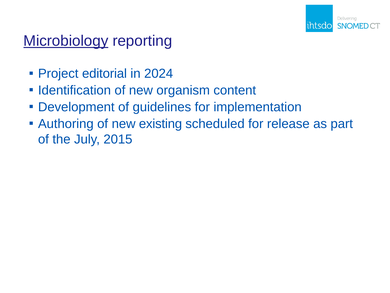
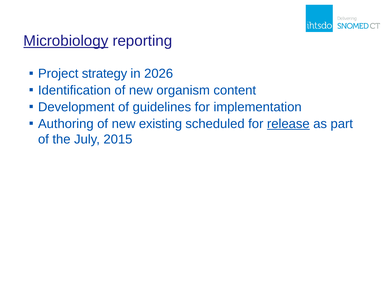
editorial: editorial -> strategy
2024: 2024 -> 2026
release underline: none -> present
